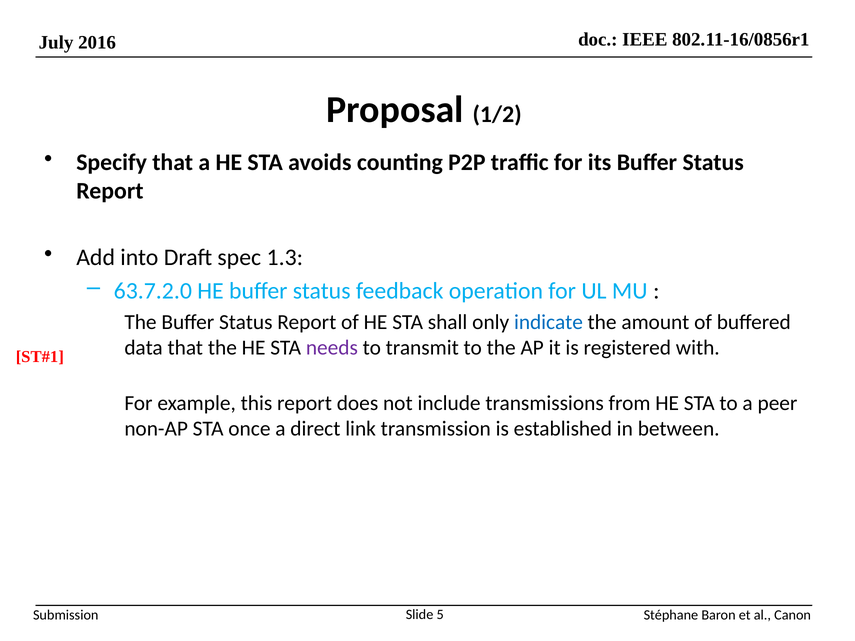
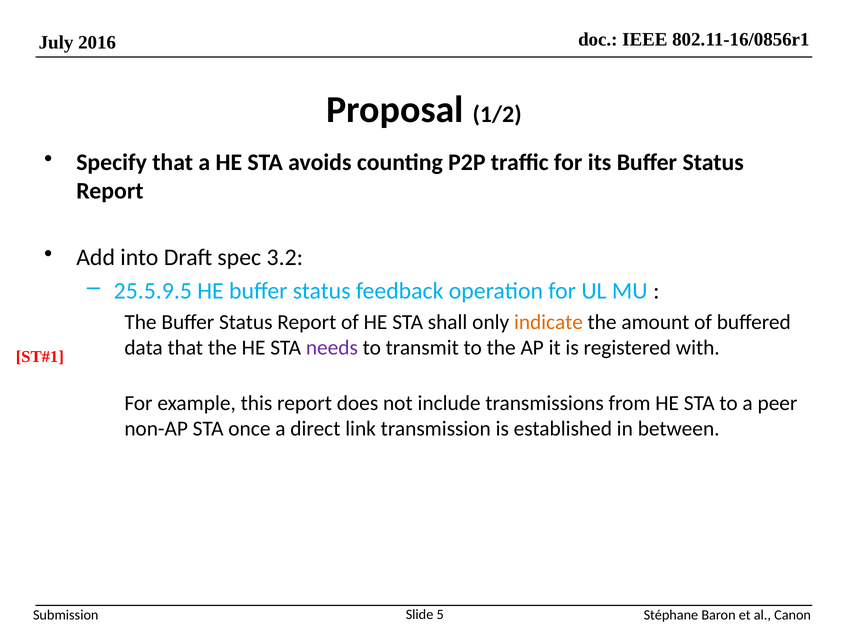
1.3: 1.3 -> 3.2
63.7.2.0: 63.7.2.0 -> 25.5.9.5
indicate colour: blue -> orange
